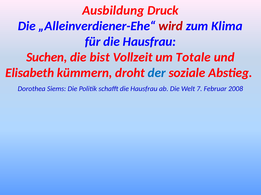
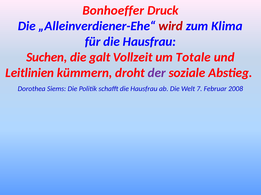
Ausbildung: Ausbildung -> Bonhoeffer
bist: bist -> galt
Elisabeth: Elisabeth -> Leitlinien
der colour: blue -> purple
